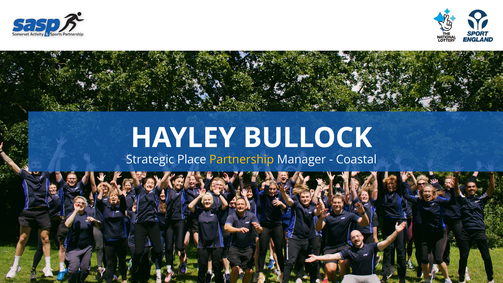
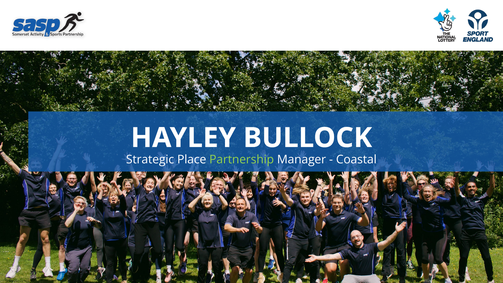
Partnership colour: yellow -> light green
